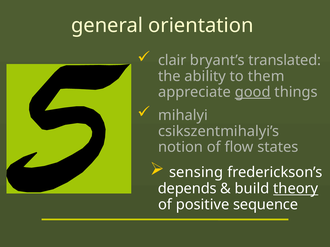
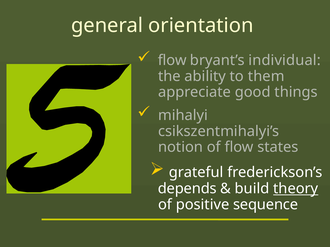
clair at (172, 60): clair -> flow
translated: translated -> individual
good underline: present -> none
sensing: sensing -> grateful
